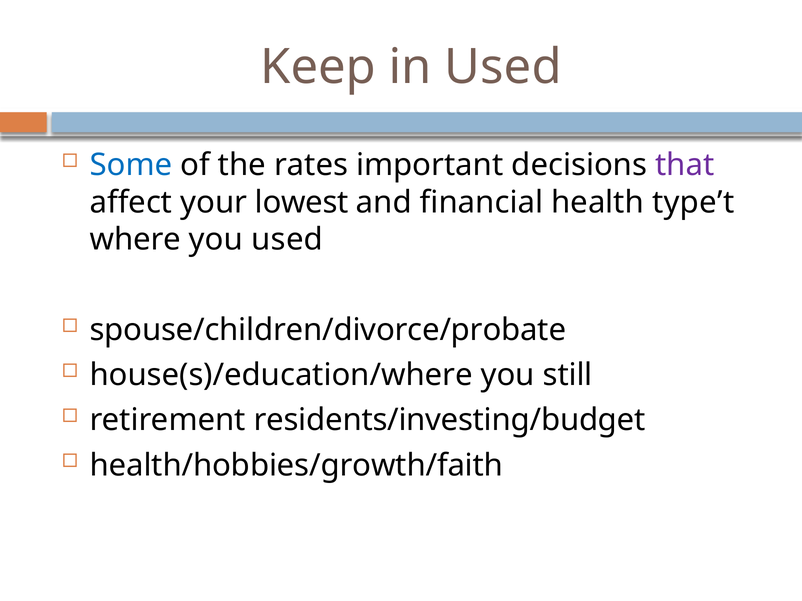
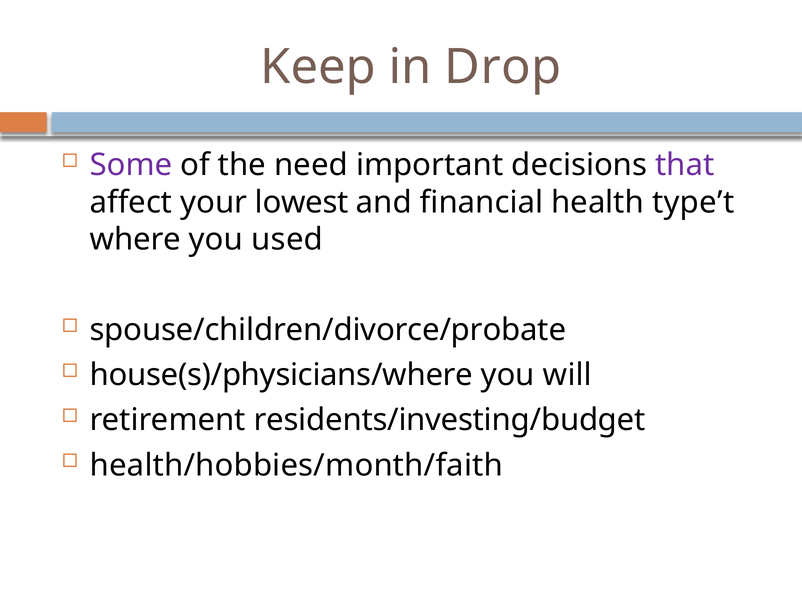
in Used: Used -> Drop
Some colour: blue -> purple
rates: rates -> need
house(s)/education/where: house(s)/education/where -> house(s)/physicians/where
still: still -> will
health/hobbies/growth/faith: health/hobbies/growth/faith -> health/hobbies/month/faith
